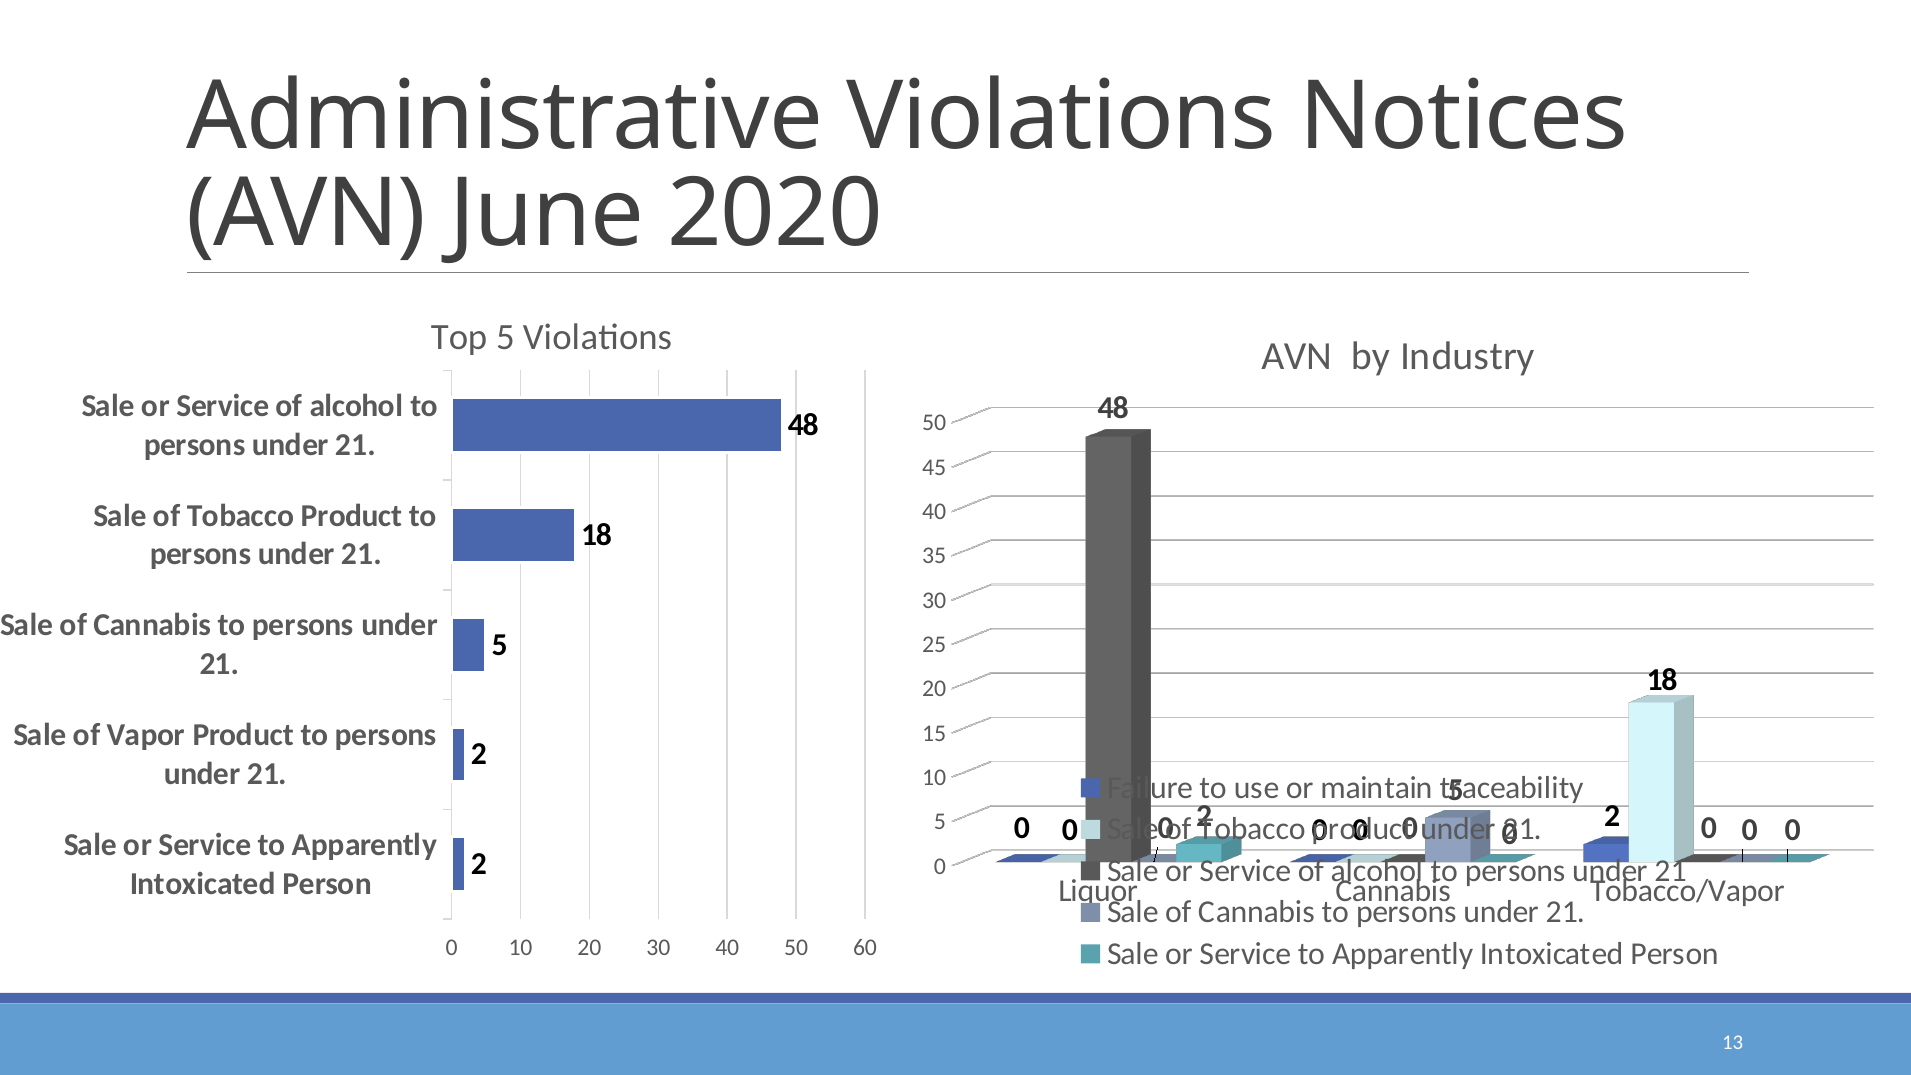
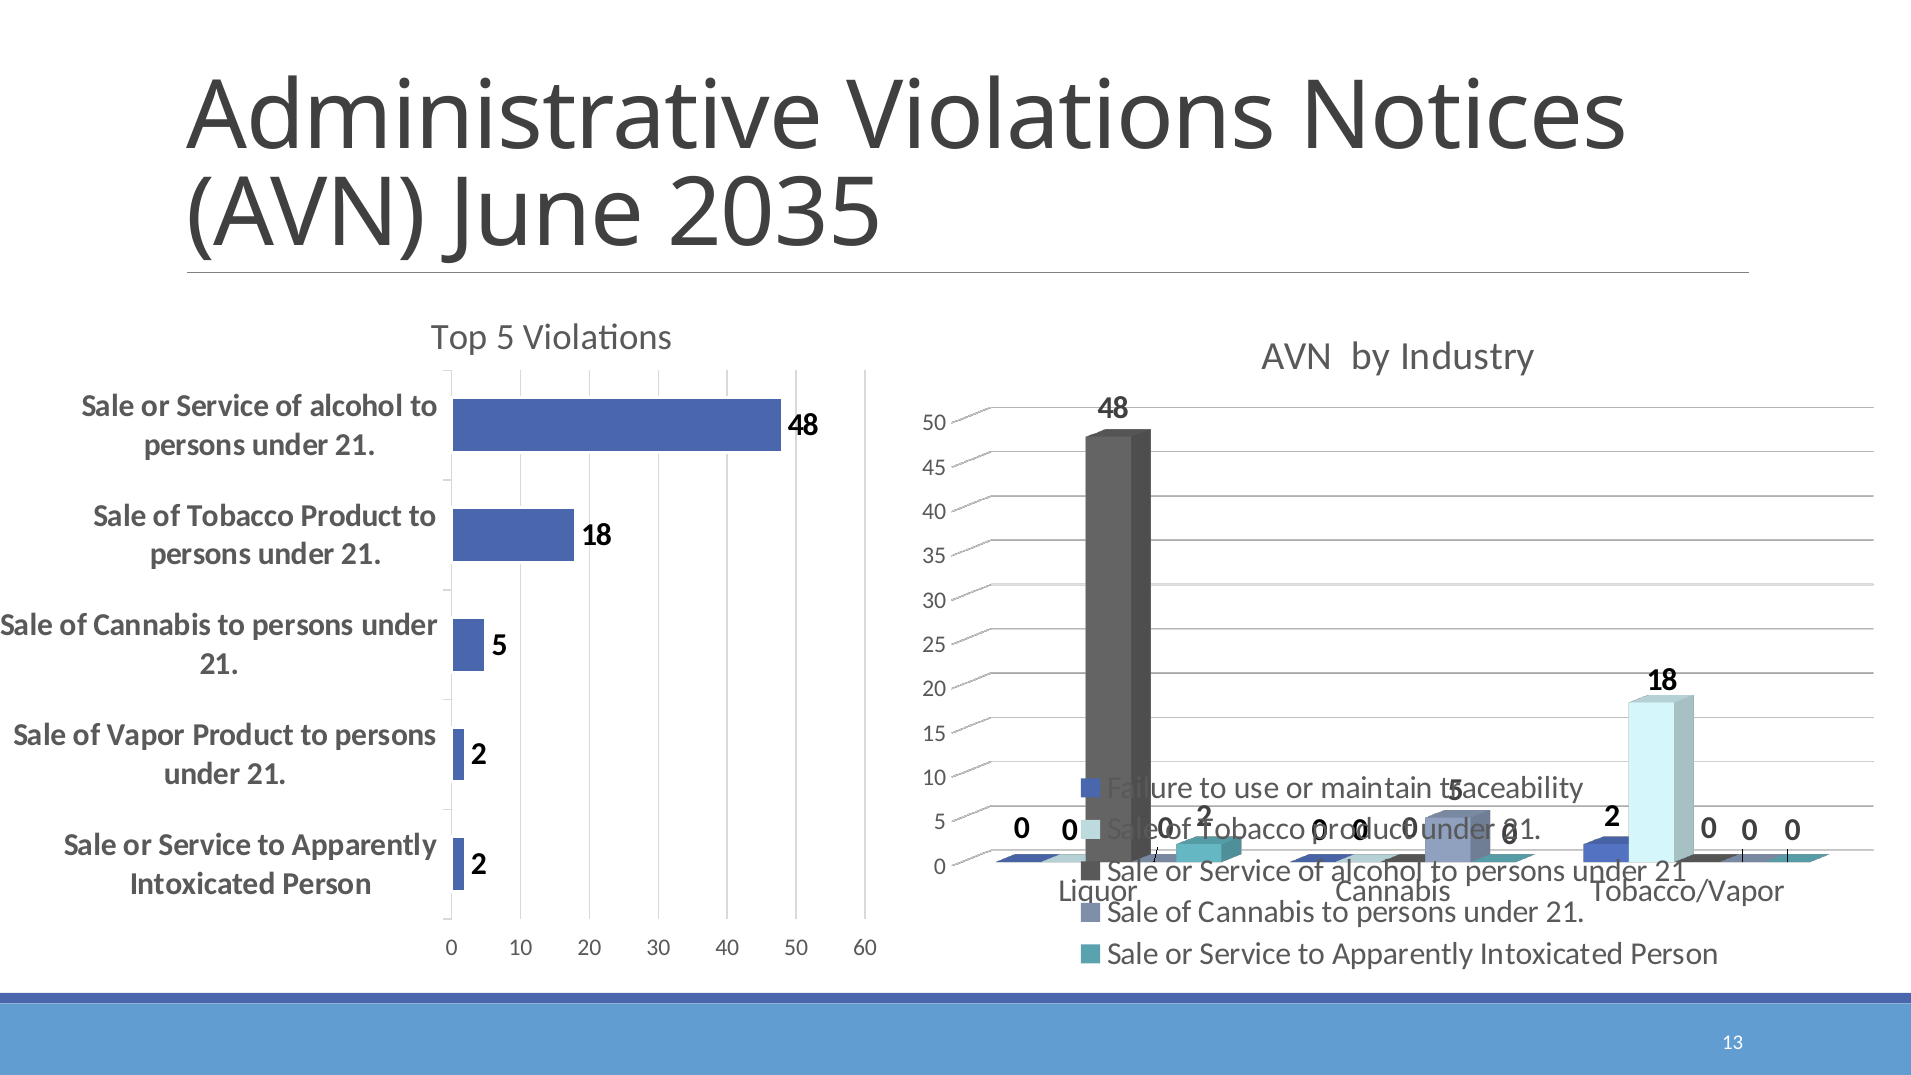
2020: 2020 -> 2035
